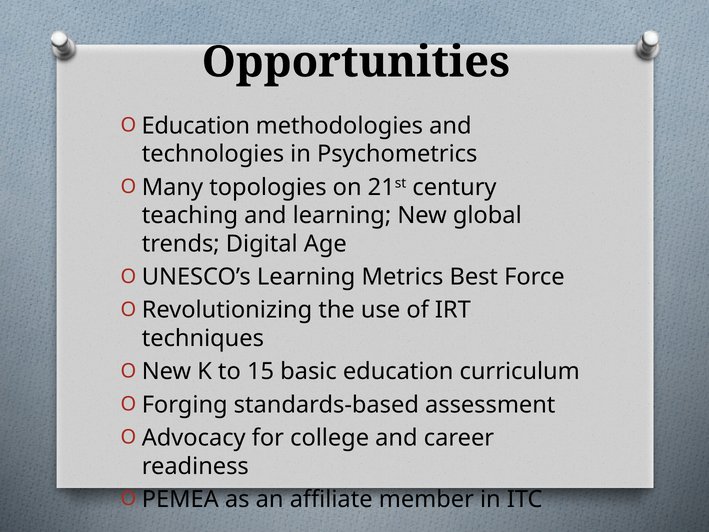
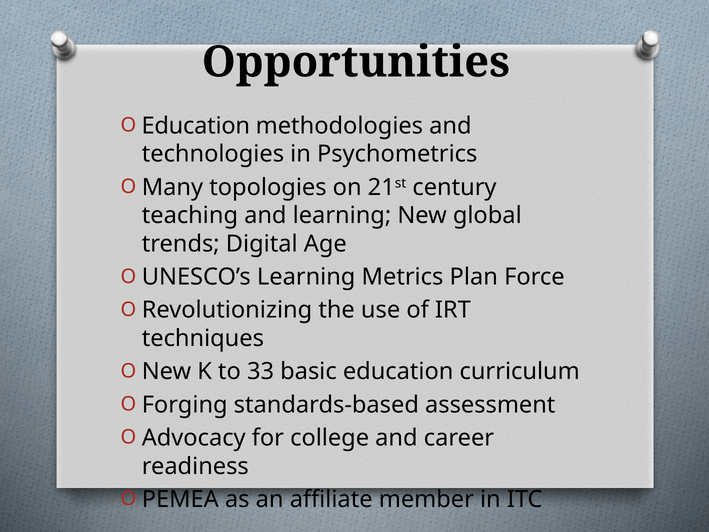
Best: Best -> Plan
15: 15 -> 33
